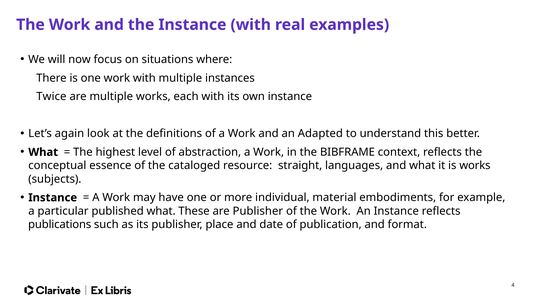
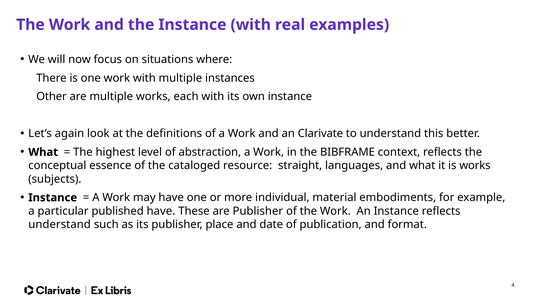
Twice: Twice -> Other
Adapted: Adapted -> Clarivate
published what: what -> have
publications at (60, 225): publications -> understand
